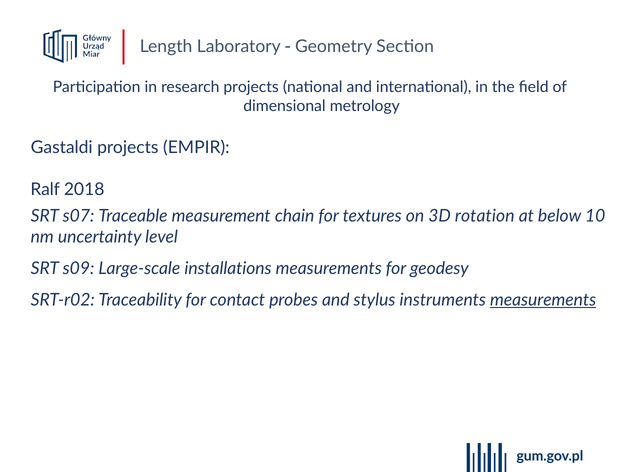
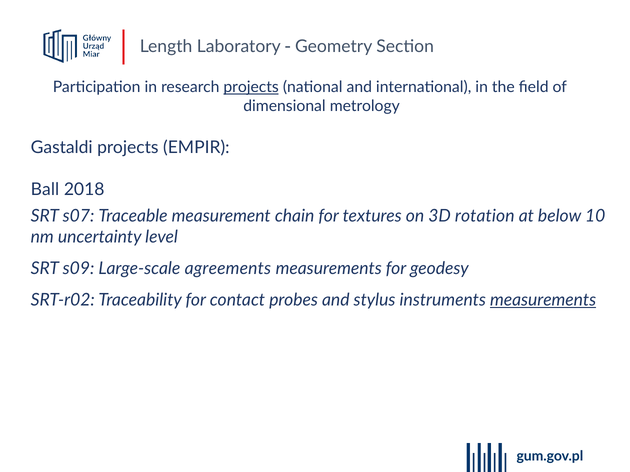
projects at (251, 87) underline: none -> present
Ralf: Ralf -> Ball
installations: installations -> agreements
